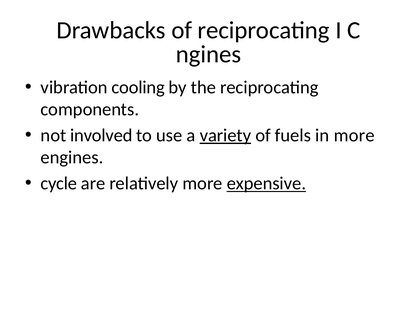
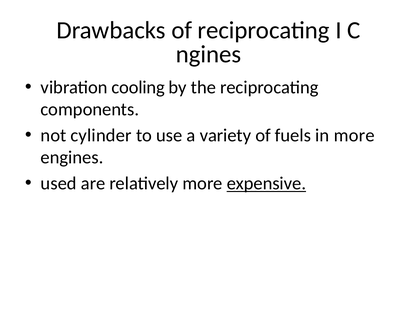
involved: involved -> cylinder
variety underline: present -> none
cycle: cycle -> used
